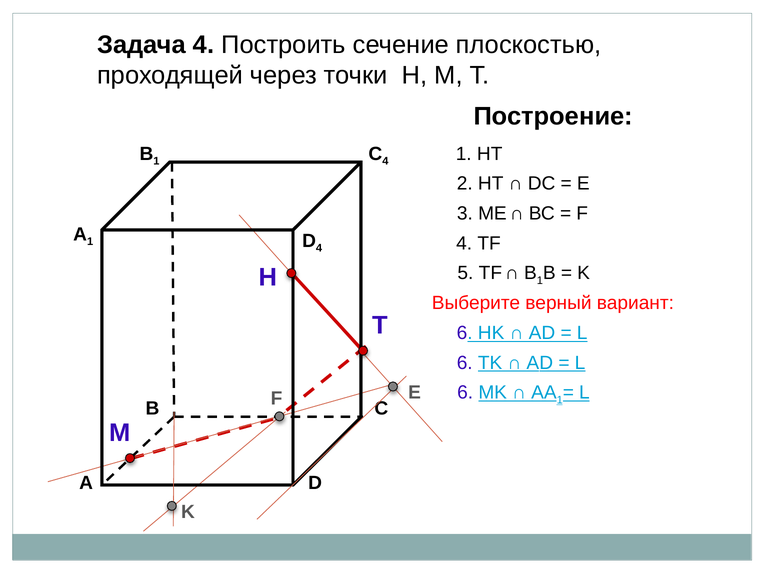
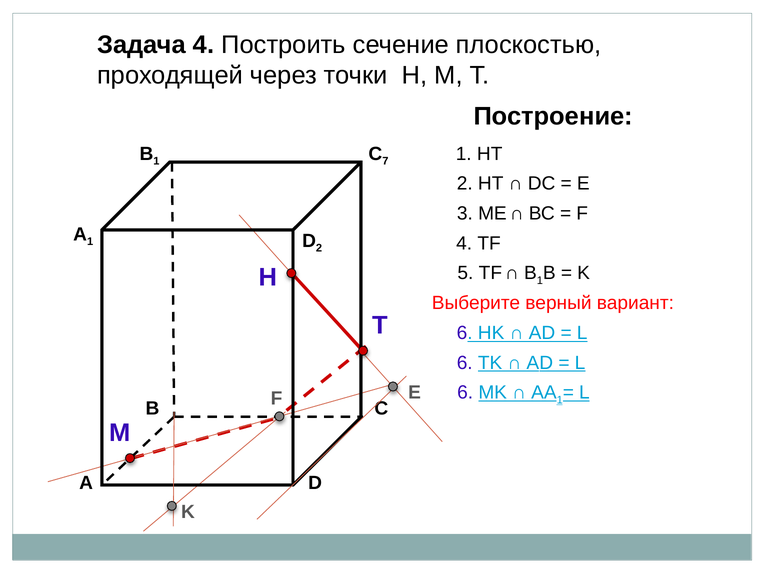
4 at (385, 161): 4 -> 7
D 4: 4 -> 2
